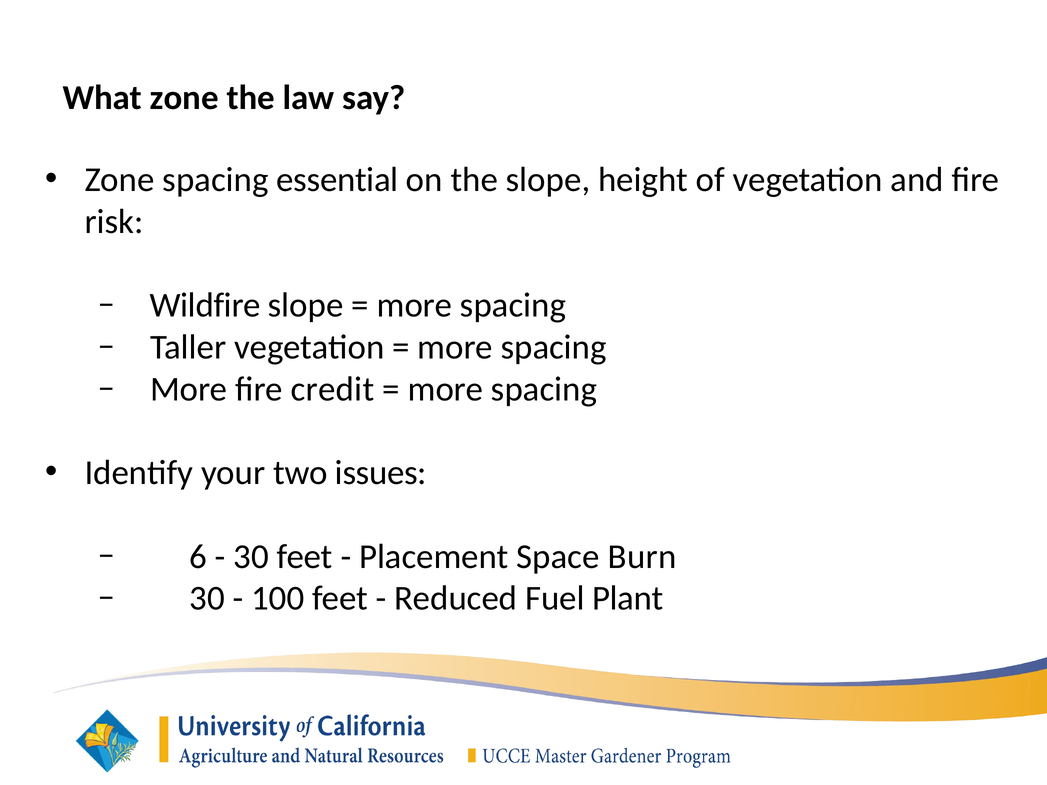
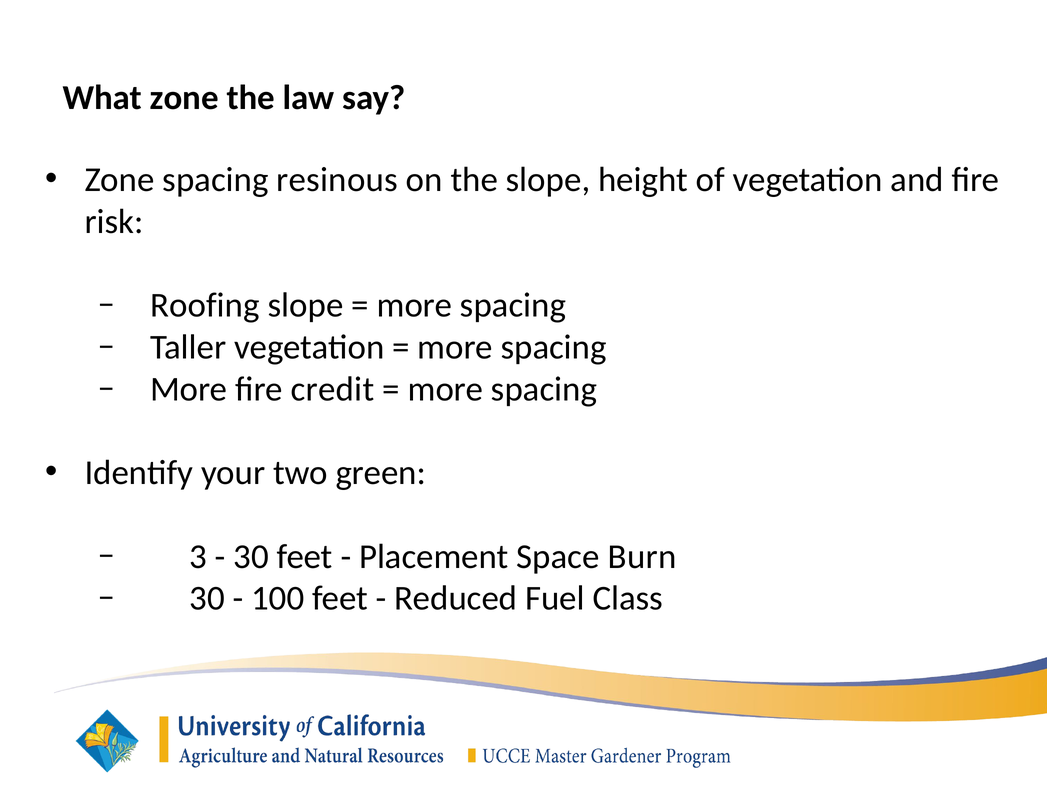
essential: essential -> resinous
Wildfire: Wildfire -> Roofing
issues: issues -> green
6: 6 -> 3
Plant: Plant -> Class
